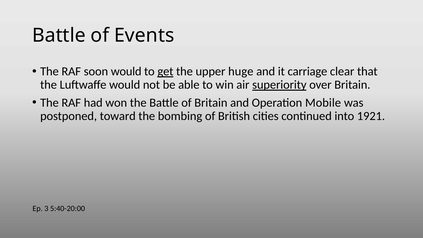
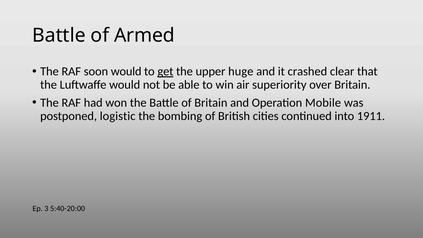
Events: Events -> Armed
carriage: carriage -> crashed
superiority underline: present -> none
toward: toward -> logistic
1921: 1921 -> 1911
